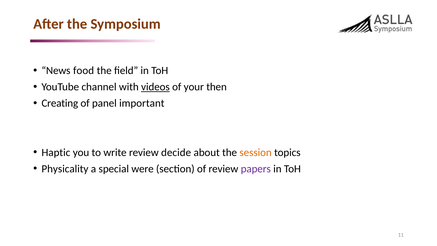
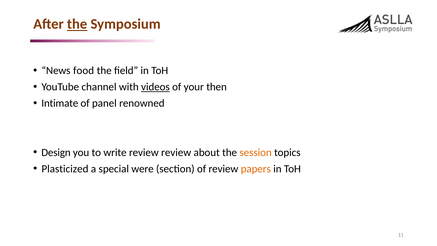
the at (77, 24) underline: none -> present
Creating: Creating -> Intimate
important: important -> renowned
Haptic: Haptic -> Design
review decide: decide -> review
Physicality: Physicality -> Plasticized
papers colour: purple -> orange
